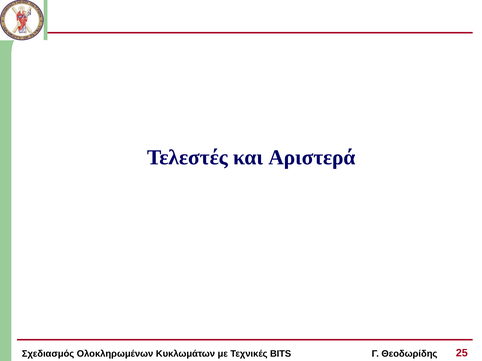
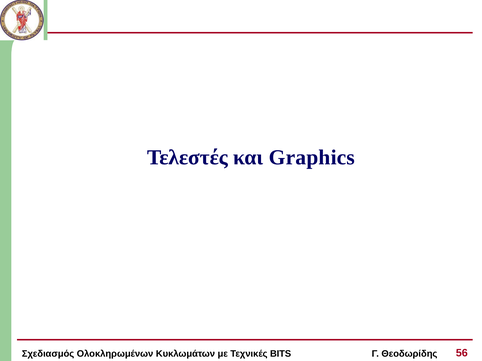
Αριστερά: Αριστερά -> Graphics
25: 25 -> 56
